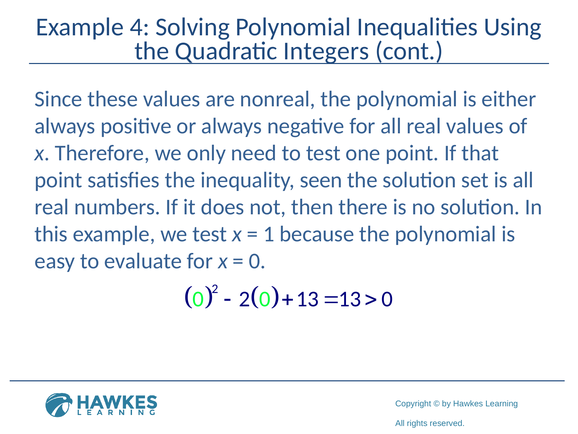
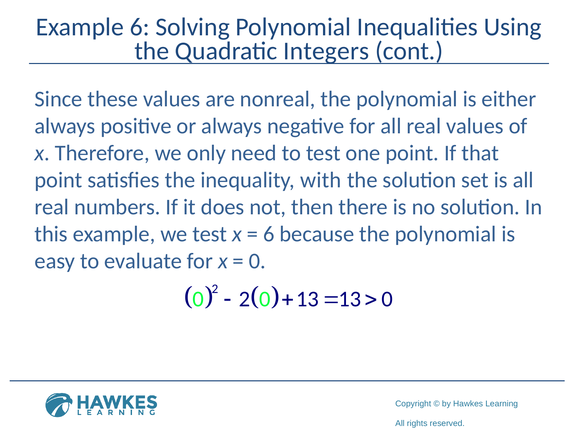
Example 4: 4 -> 6
seen: seen -> with
1 at (269, 234): 1 -> 6
